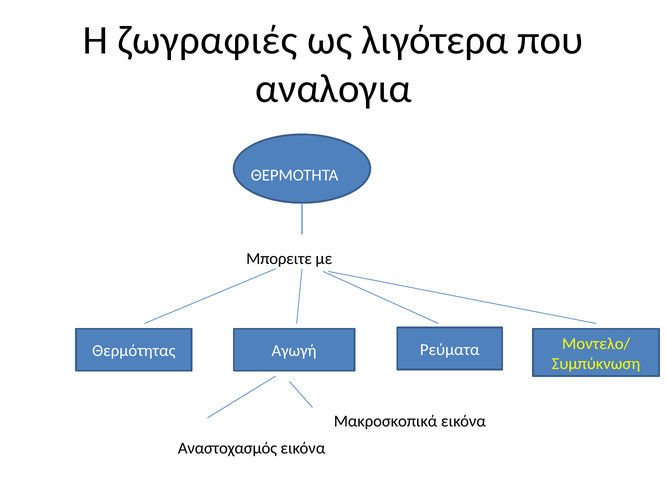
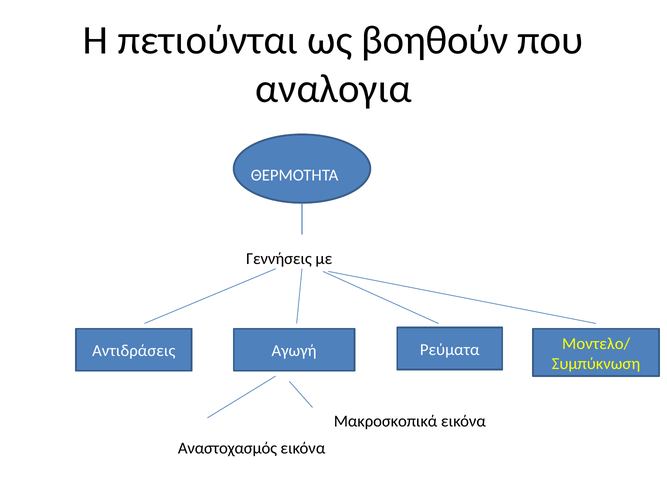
ζωγραφιές: ζωγραφιές -> πετιούνται
λιγότερα: λιγότερα -> βοηθούν
Μπορειτε: Μπορειτε -> Γεννήσεις
Θερμότητας: Θερμότητας -> Αντιδράσεις
